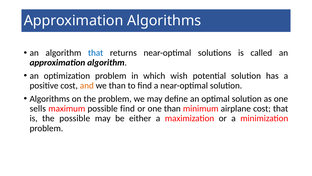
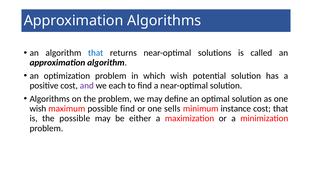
and colour: orange -> purple
we than: than -> each
sells at (38, 108): sells -> wish
one than: than -> sells
airplane: airplane -> instance
